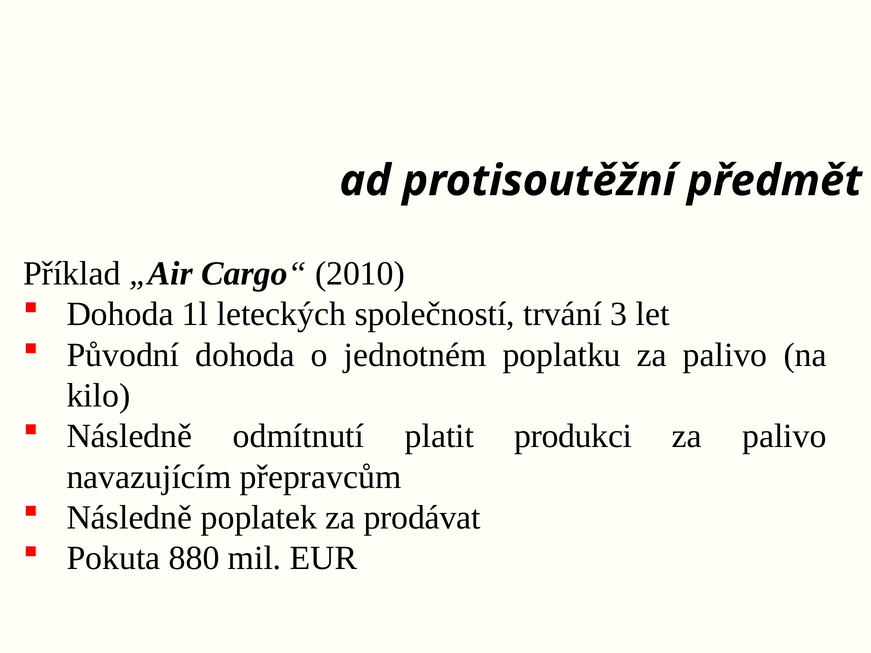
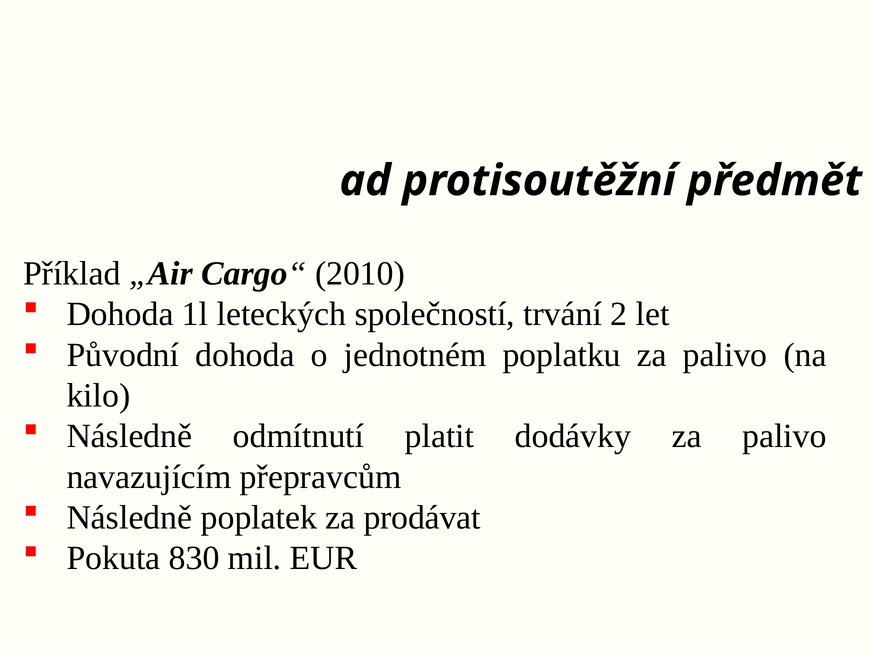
3: 3 -> 2
produkci: produkci -> dodávky
880: 880 -> 830
